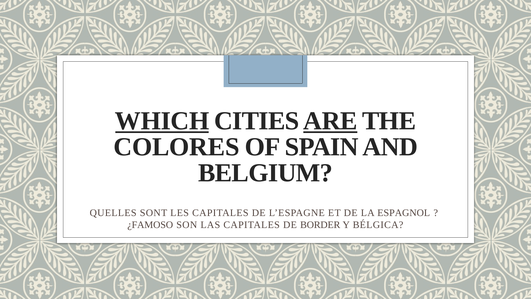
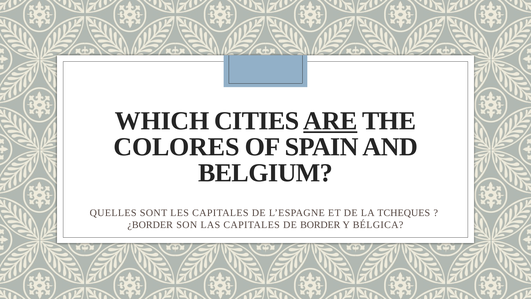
WHICH underline: present -> none
ESPAGNOL: ESPAGNOL -> TCHEQUES
¿FAMOSO: ¿FAMOSO -> ¿BORDER
